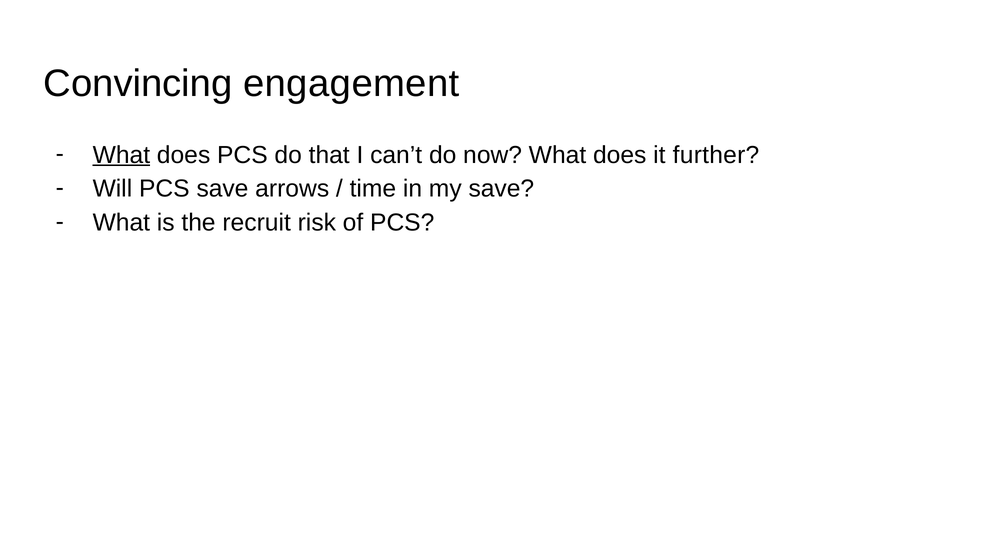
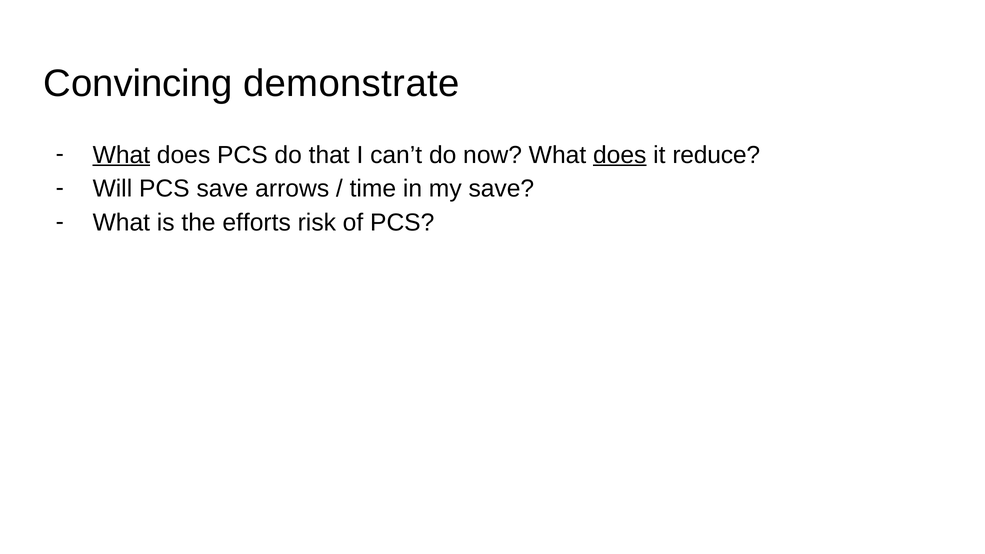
engagement: engagement -> demonstrate
does at (620, 155) underline: none -> present
further: further -> reduce
recruit: recruit -> efforts
